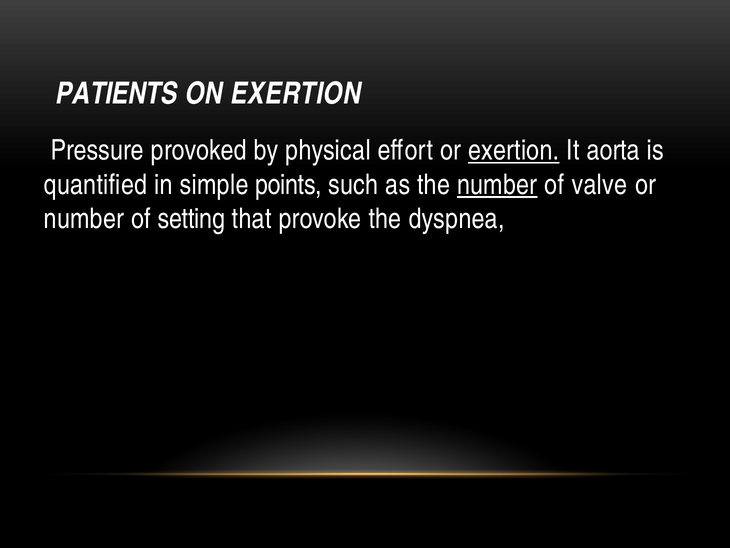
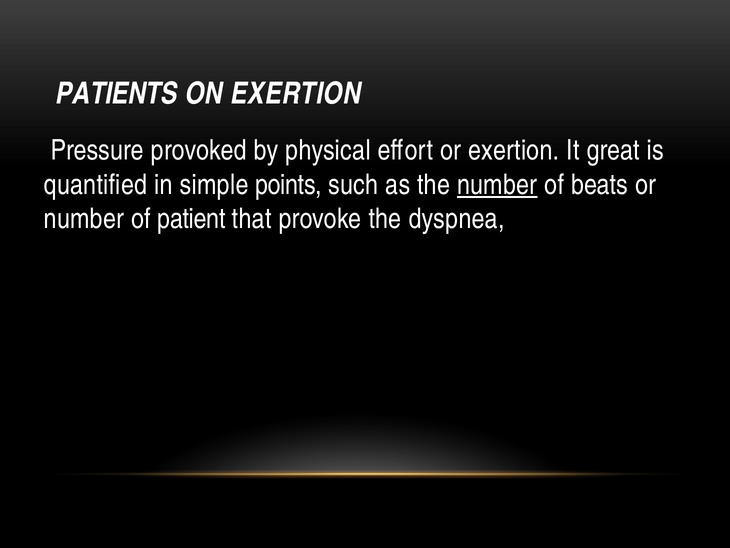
exertion at (514, 150) underline: present -> none
aorta: aorta -> great
valve: valve -> beats
setting: setting -> patient
